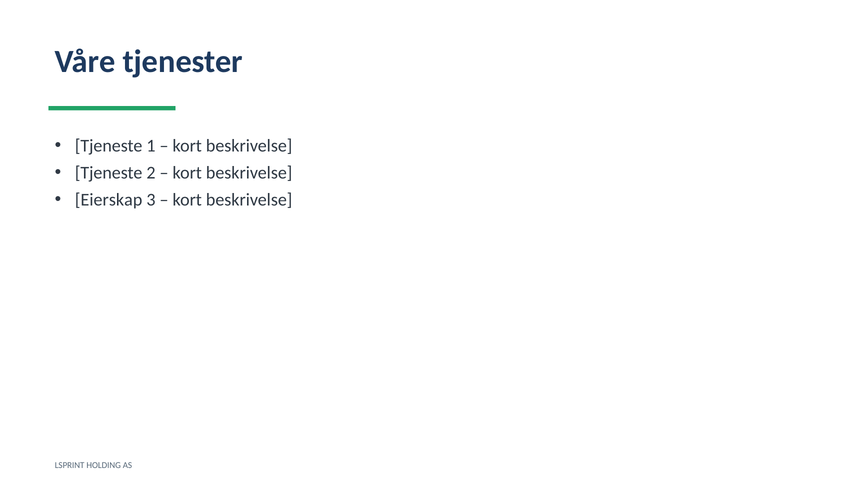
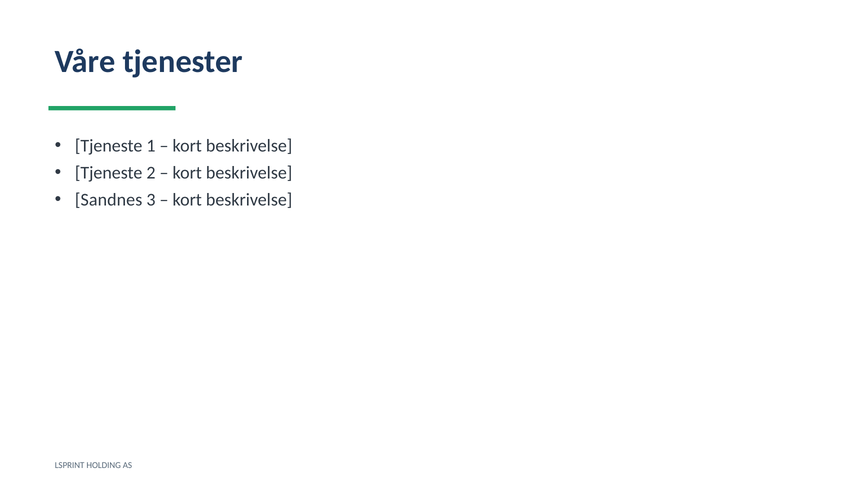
Eierskap: Eierskap -> Sandnes
